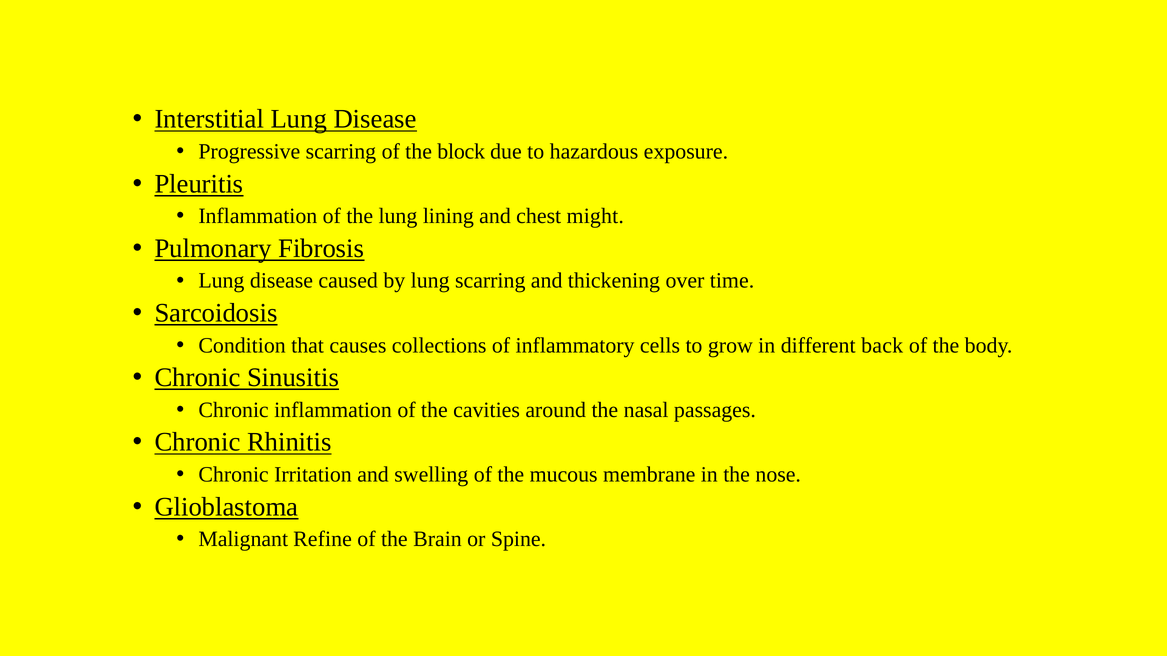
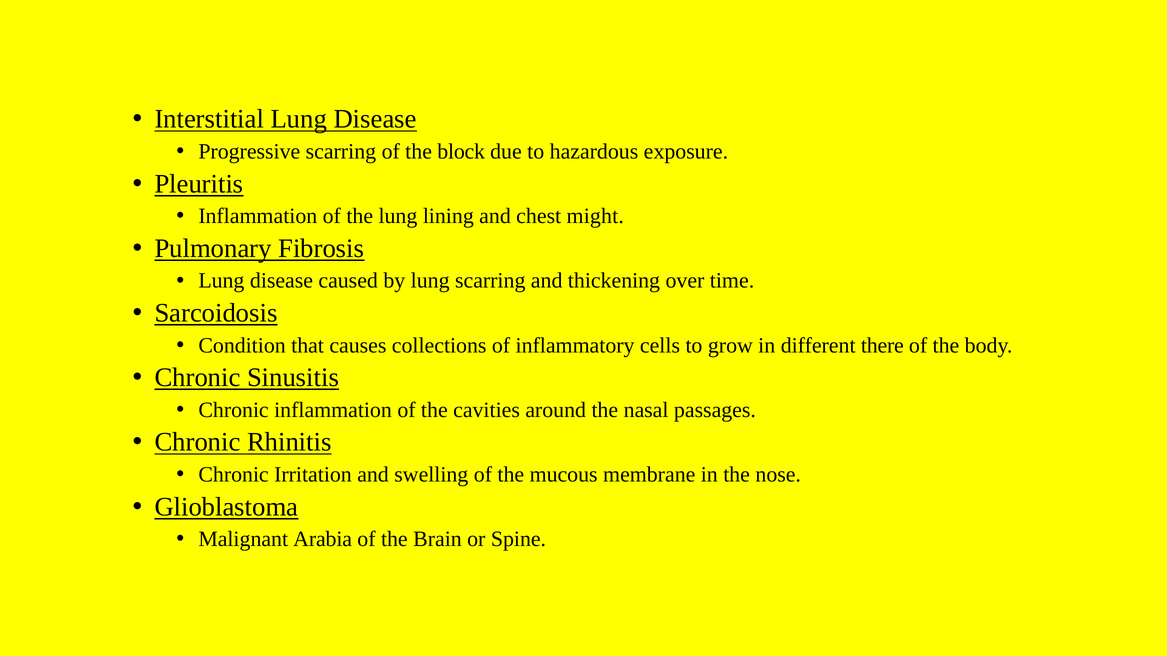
back: back -> there
Refine: Refine -> Arabia
